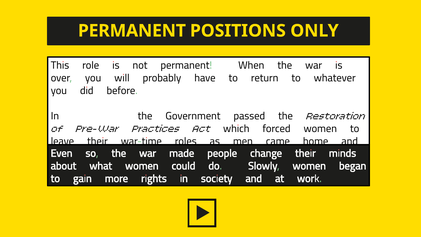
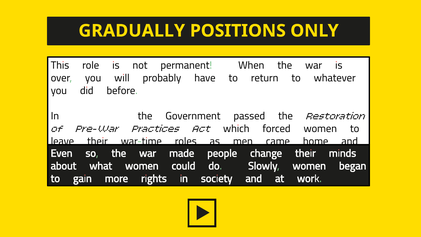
PERMANENT at (132, 31): PERMANENT -> GRADUALLY
